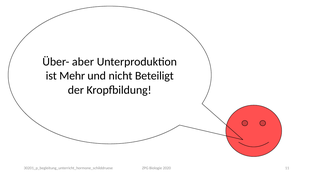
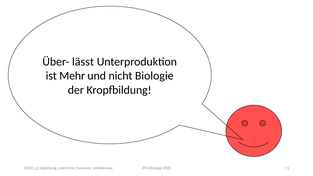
aber: aber -> lässt
nicht Beteiligt: Beteiligt -> Biologie
